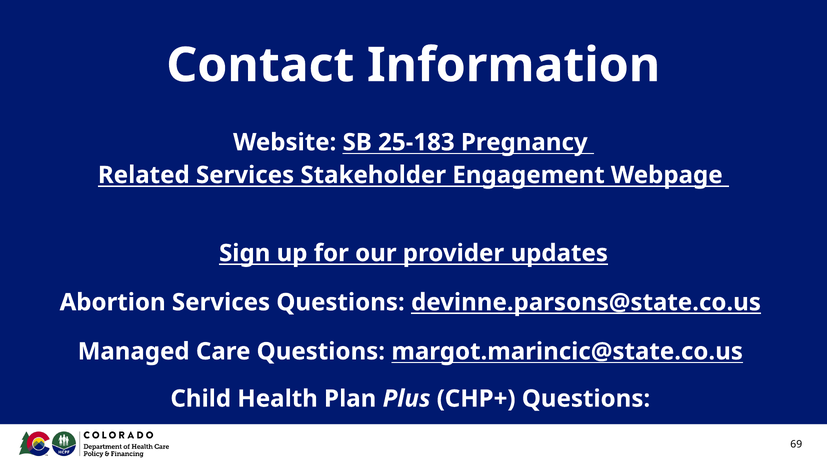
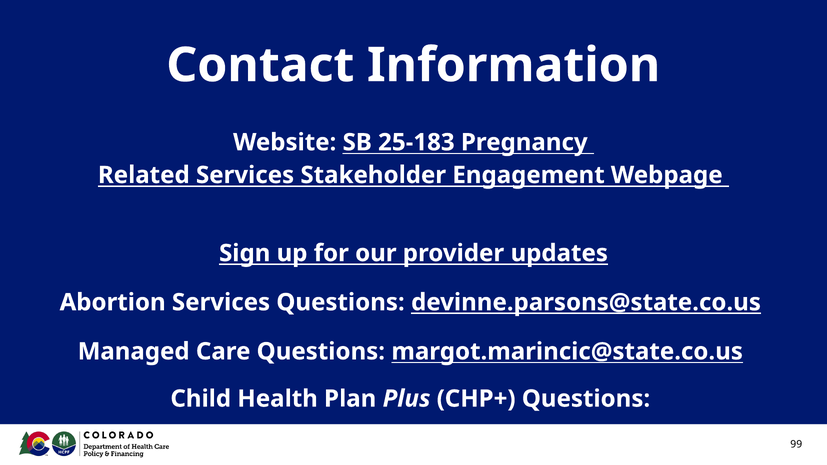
69: 69 -> 99
